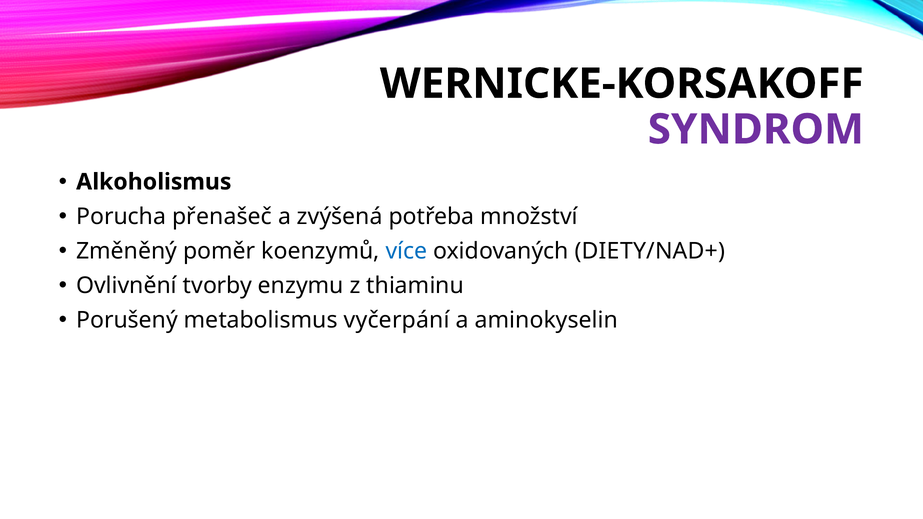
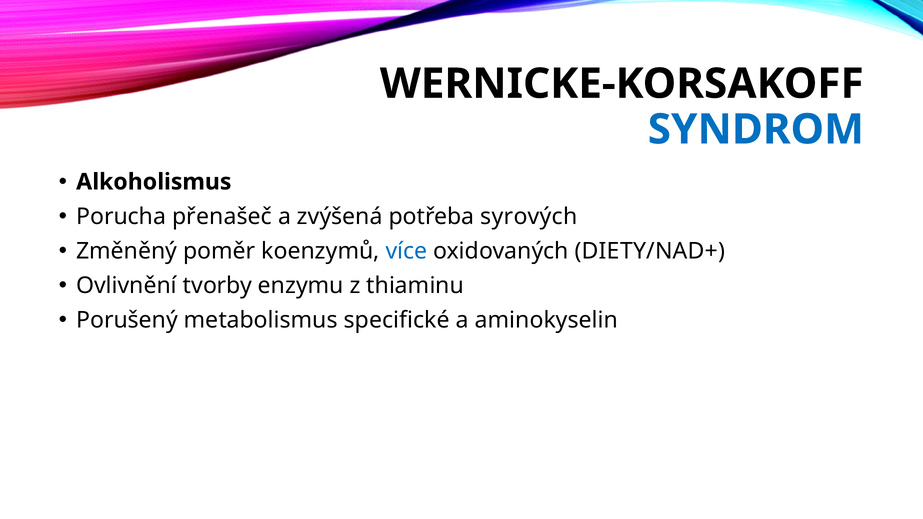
SYNDROM colour: purple -> blue
množství: množství -> syrových
vyčerpání: vyčerpání -> specifické
